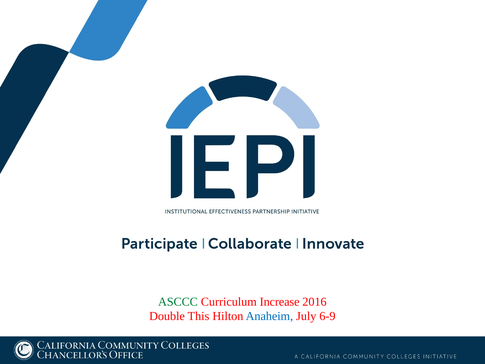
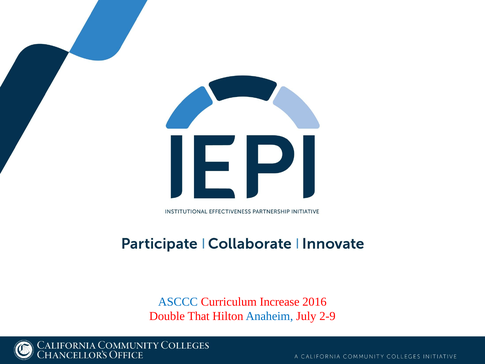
ASCCC colour: green -> blue
This: This -> That
6-9: 6-9 -> 2-9
